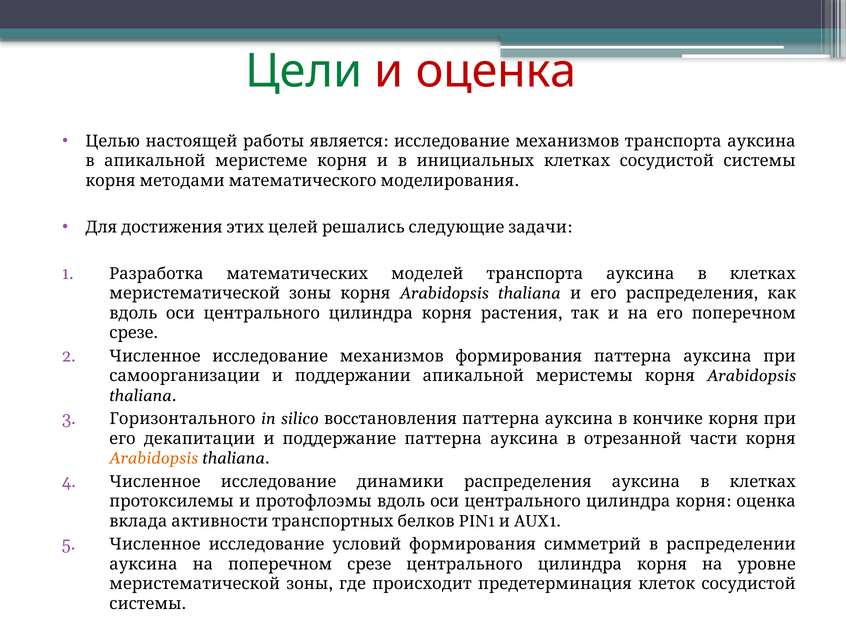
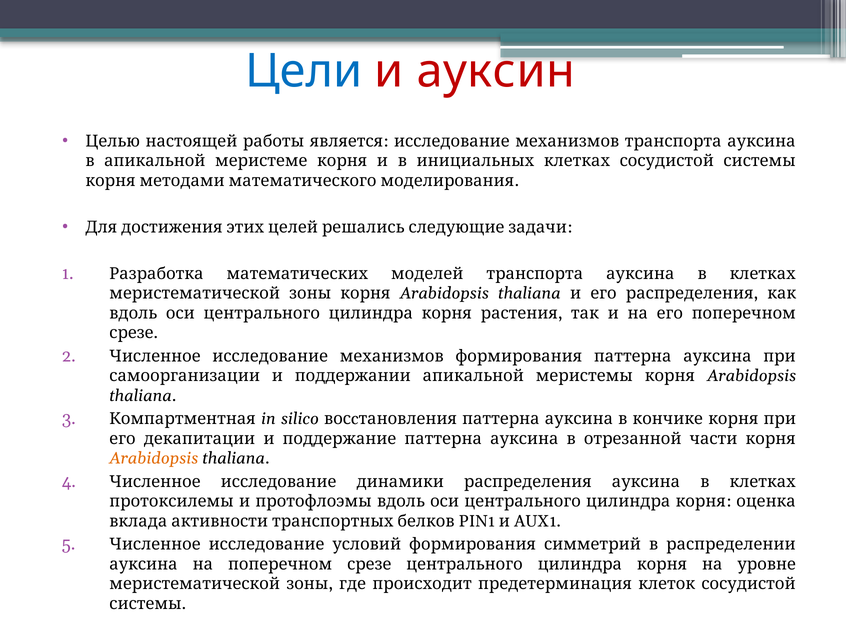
Цели colour: green -> blue
и оценка: оценка -> ауксин
Горизонтального: Горизонтального -> Компартментная
